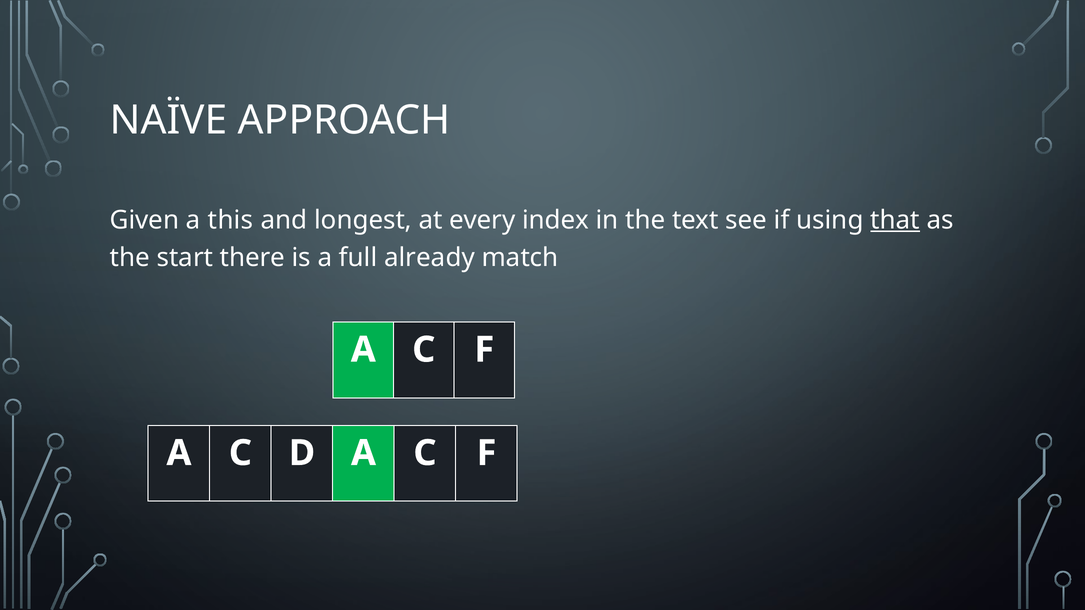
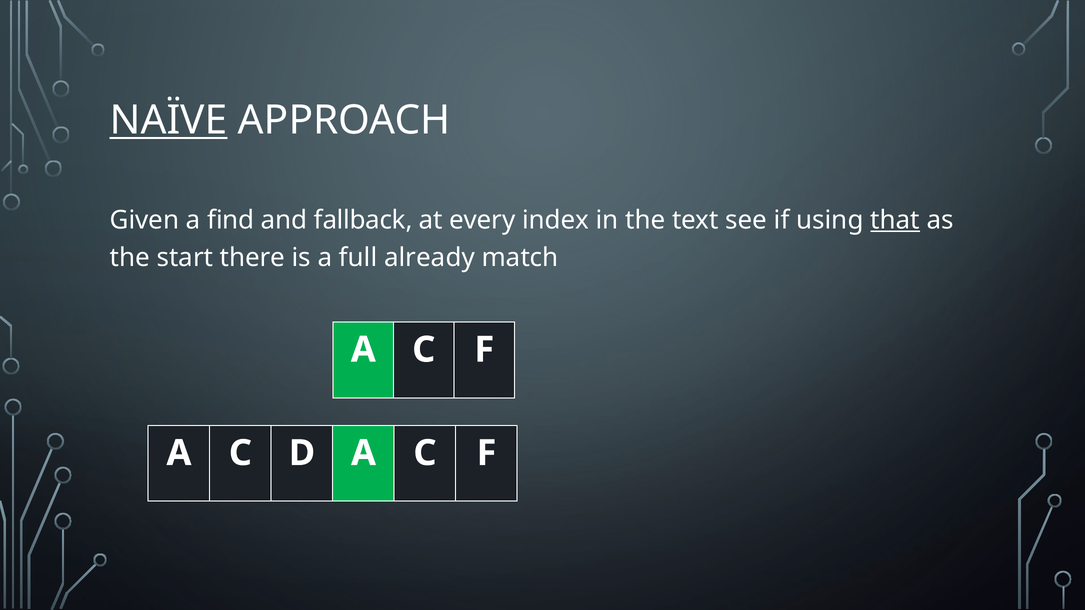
NAÏVE underline: none -> present
this: this -> find
longest: longest -> fallback
